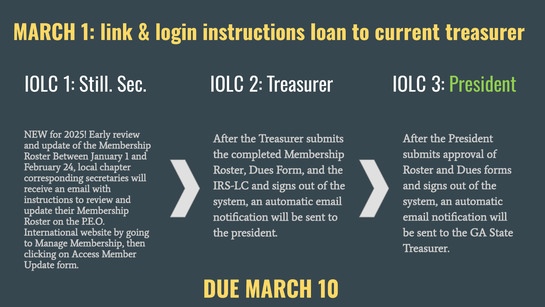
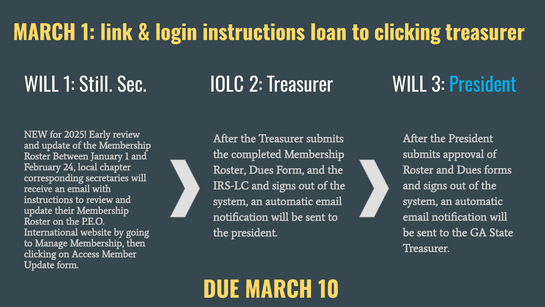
to current: current -> clicking
IOLC at (41, 85): IOLC -> WILL
Treasurer IOLC: IOLC -> WILL
President at (483, 85) colour: light green -> light blue
